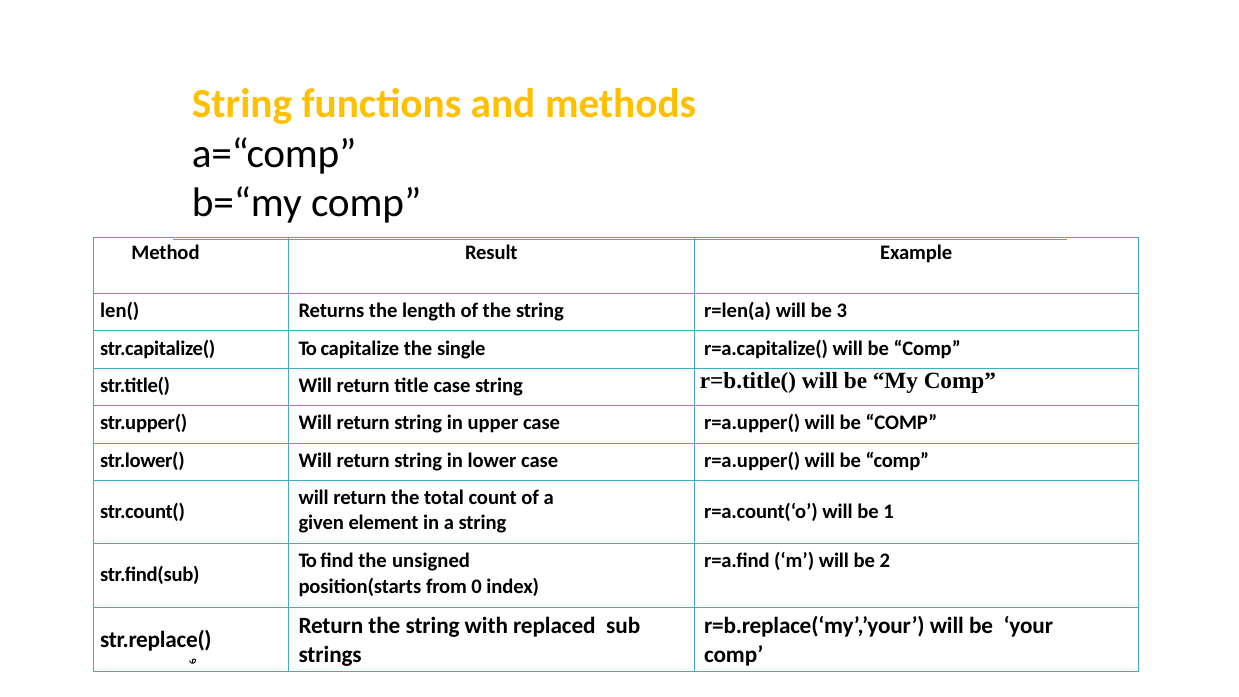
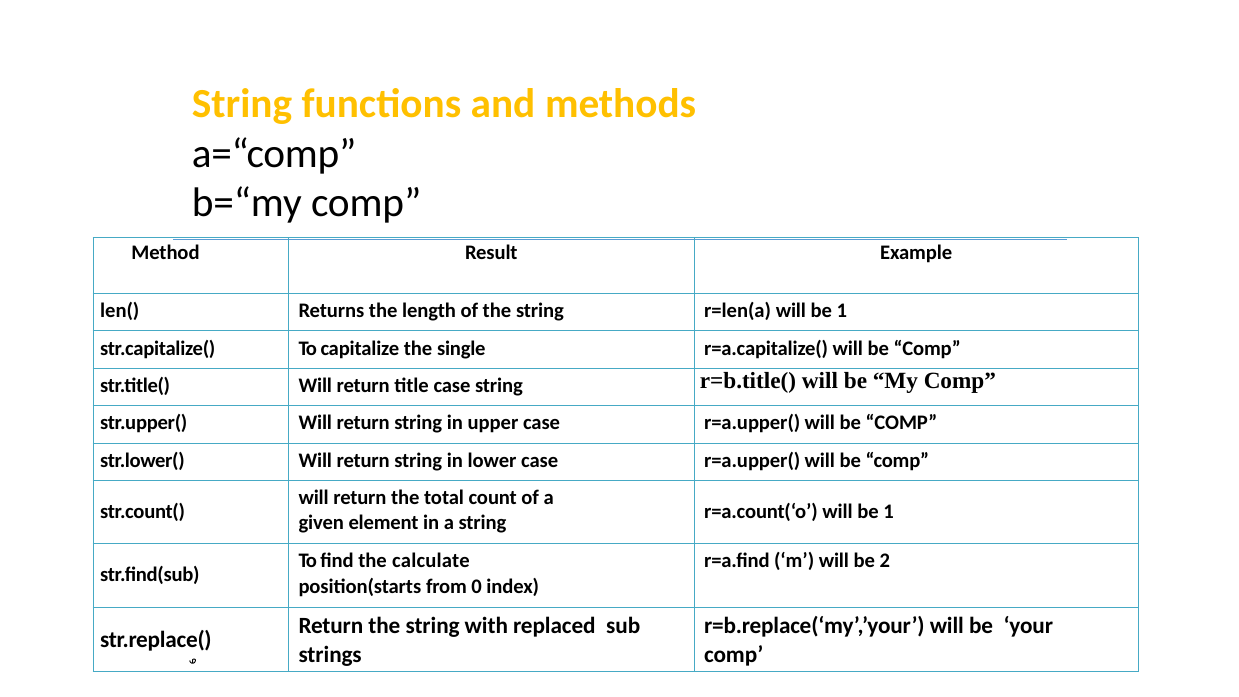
r=len(a will be 3: 3 -> 1
unsigned: unsigned -> calculate
